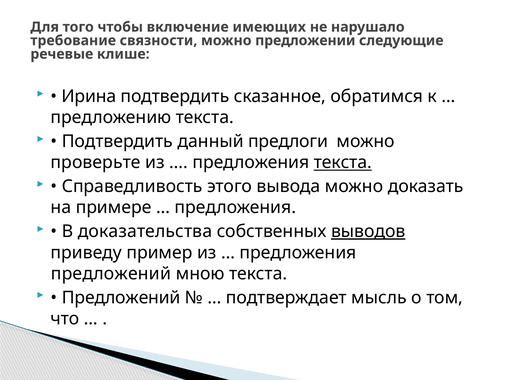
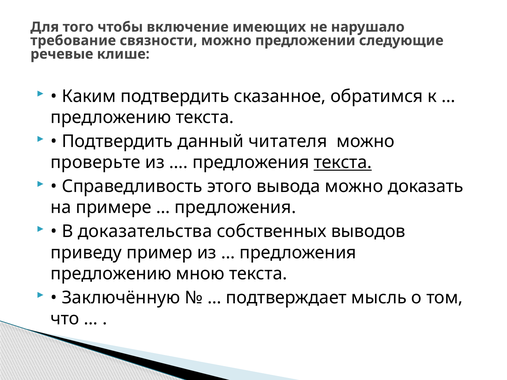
Ирина: Ирина -> Каким
предлоги: предлоги -> читателя
выводов underline: present -> none
предложений at (111, 274): предложений -> предложению
Предложений at (121, 298): Предложений -> Заключённую
